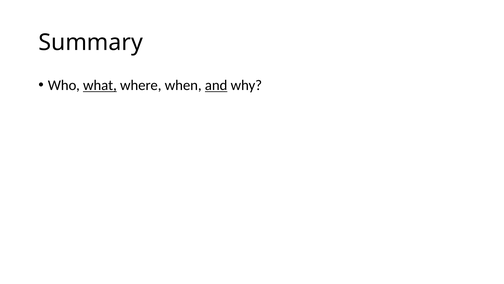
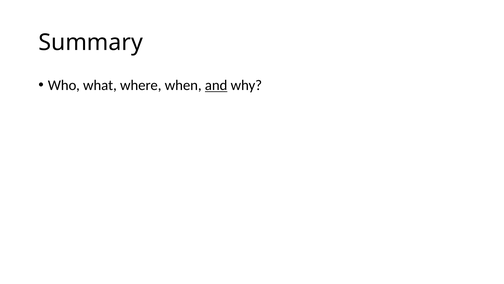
what underline: present -> none
